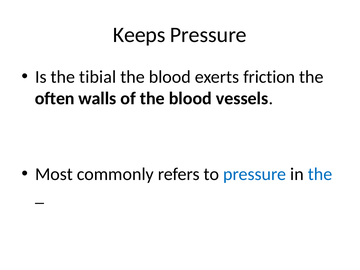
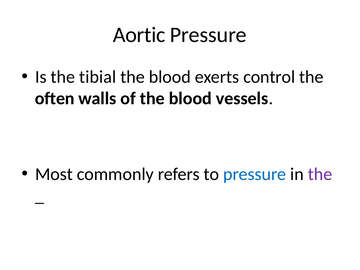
Keeps: Keeps -> Aortic
friction: friction -> control
the at (320, 174) colour: blue -> purple
